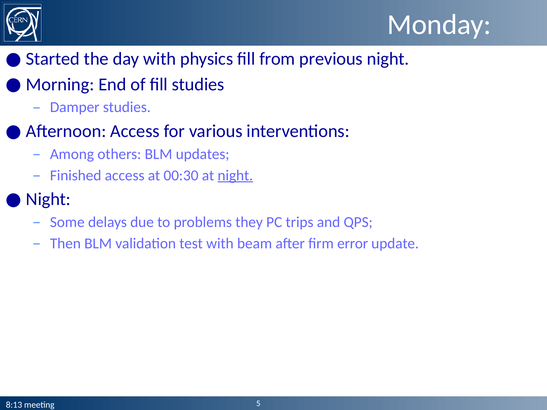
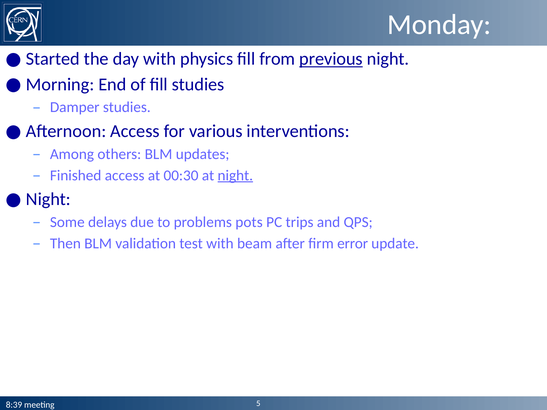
previous underline: none -> present
they: they -> pots
8:13: 8:13 -> 8:39
